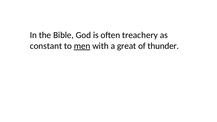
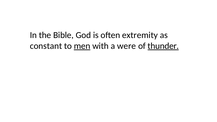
treachery: treachery -> extremity
great: great -> were
thunder underline: none -> present
